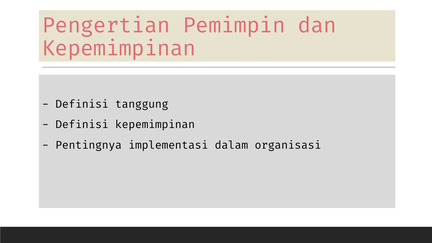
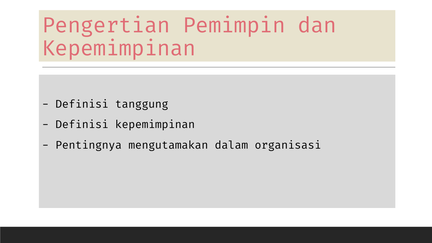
implementasi: implementasi -> mengutamakan
